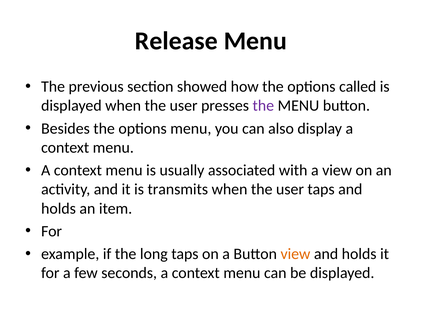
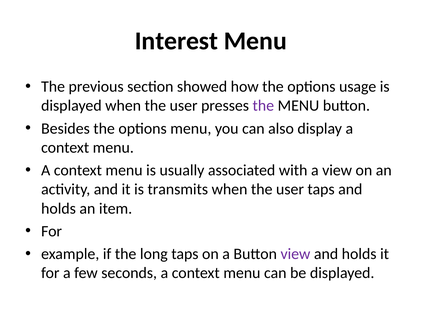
Release: Release -> Interest
called: called -> usage
view at (295, 254) colour: orange -> purple
